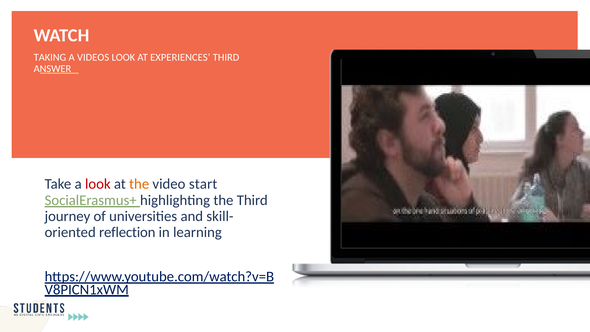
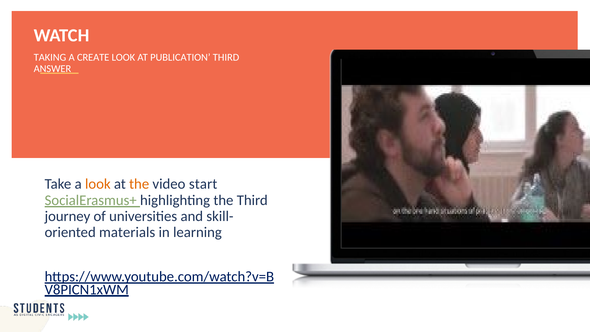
VIDEOS: VIDEOS -> CREATE
EXPERIENCES: EXPERIENCES -> PUBLICATION
look at (98, 184) colour: red -> orange
reflection: reflection -> materials
